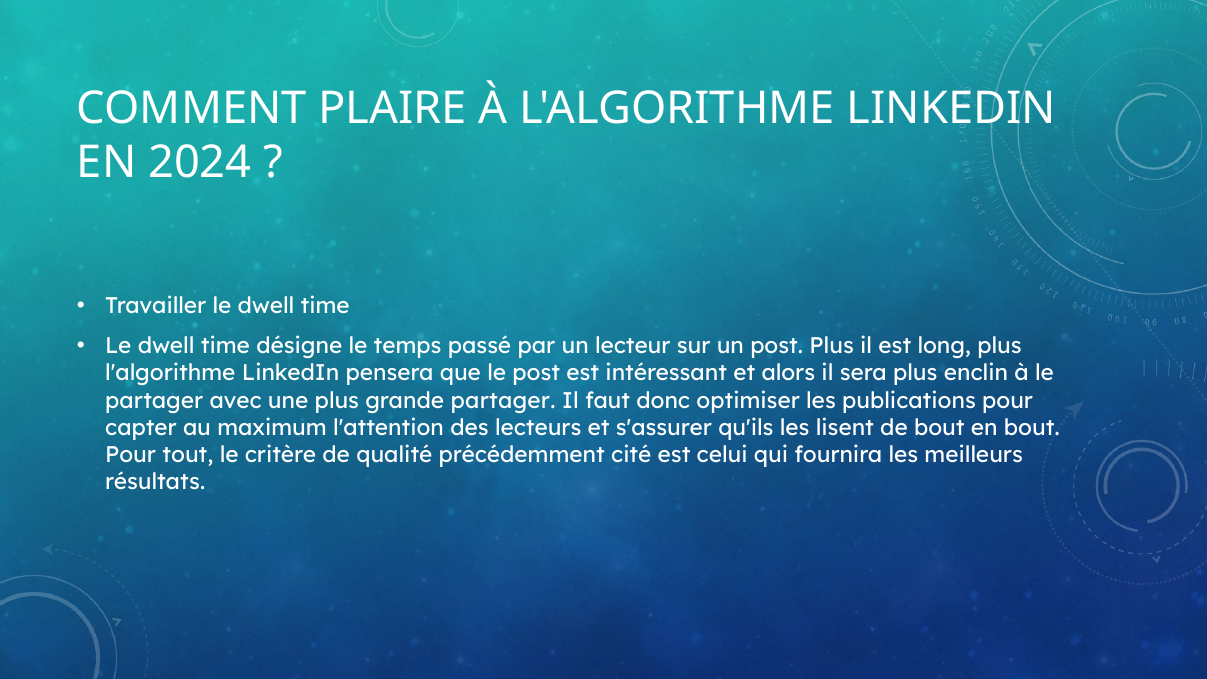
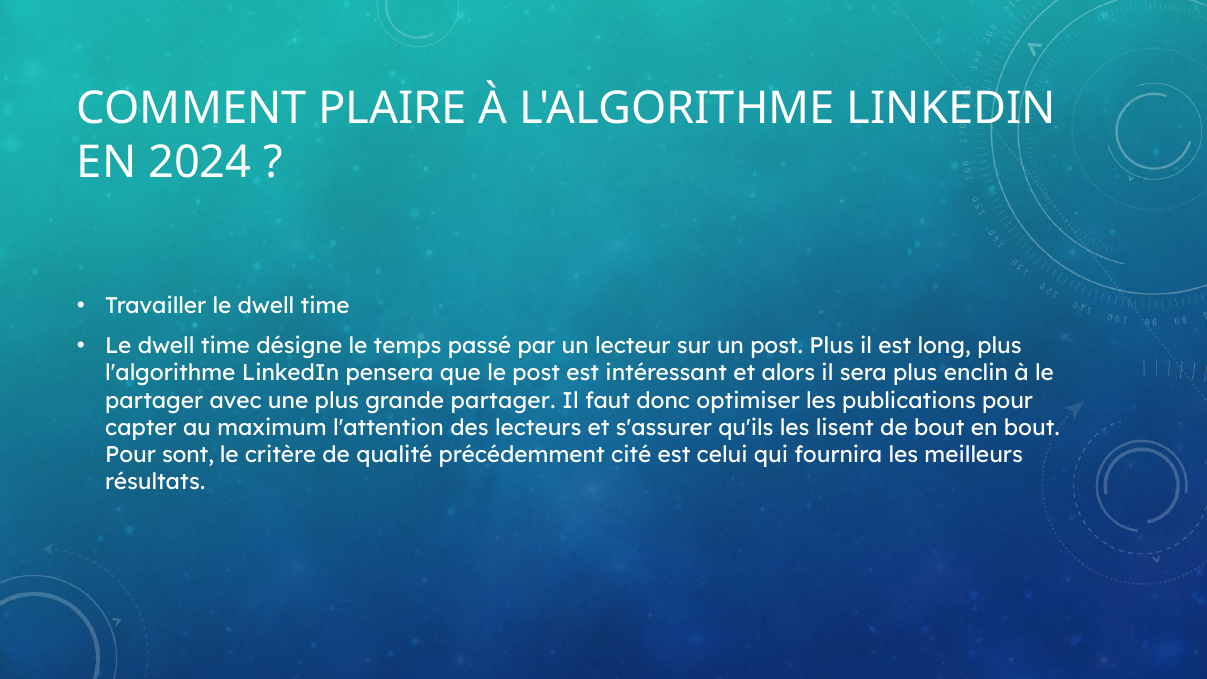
tout: tout -> sont
